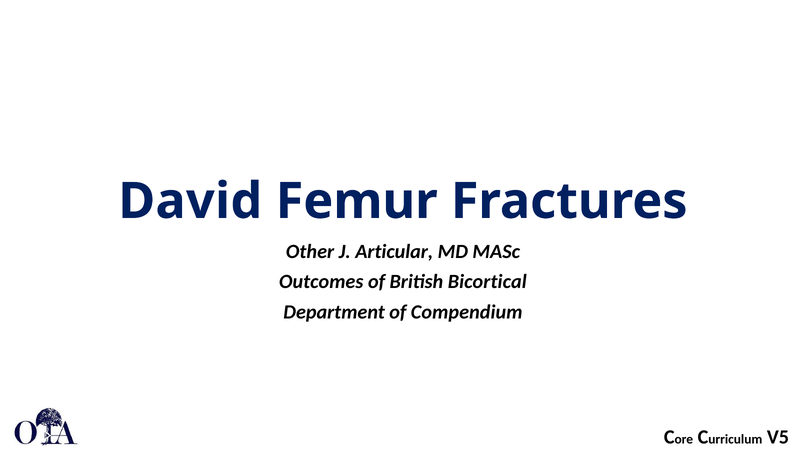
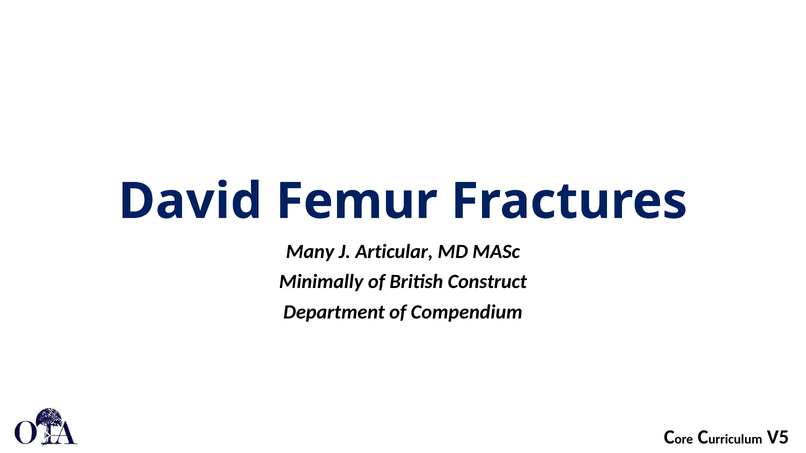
Other: Other -> Many
Outcomes: Outcomes -> Minimally
Bicortical: Bicortical -> Construct
